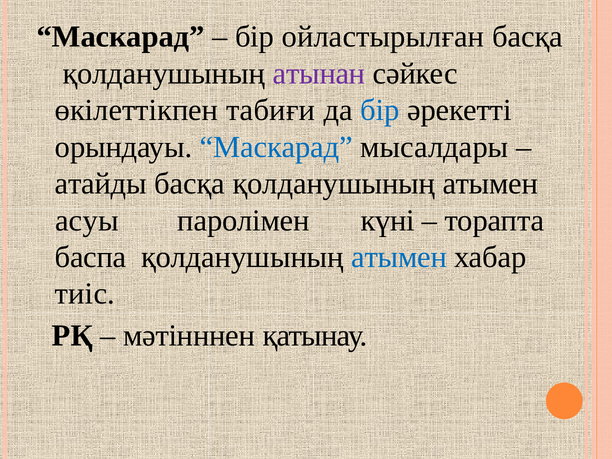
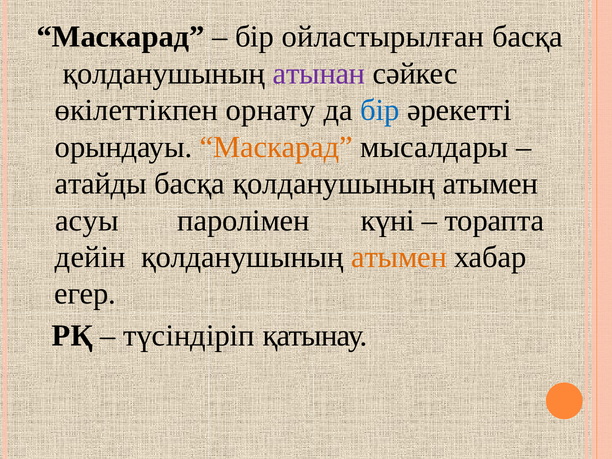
табиғи: табиғи -> орнату
Маскарад at (276, 147) colour: blue -> orange
баспа: баспа -> дейін
атымен at (399, 257) colour: blue -> orange
тиіс: тиіс -> егер
мәтінннен: мәтінннен -> түсіндіріп
